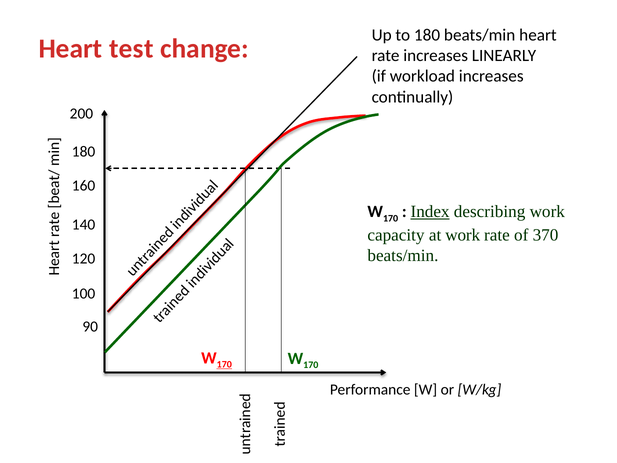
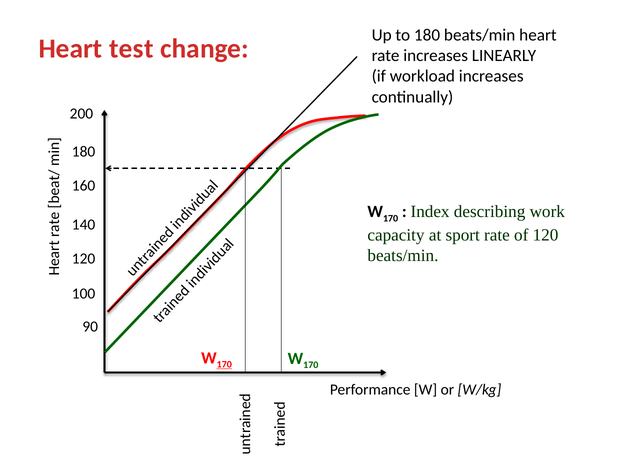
Index underline: present -> none
at work: work -> sport
of 370: 370 -> 120
